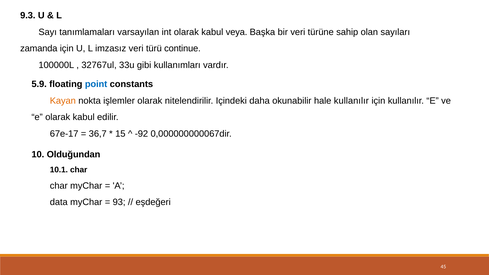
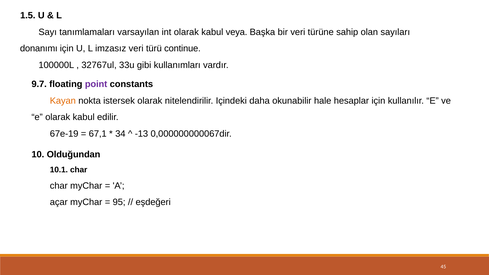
9.3: 9.3 -> 1.5
zamanda: zamanda -> donanımı
5.9: 5.9 -> 9.7
point colour: blue -> purple
işlemler: işlemler -> istersek
hale kullanılır: kullanılır -> hesaplar
67e-17: 67e-17 -> 67e-19
36,7: 36,7 -> 67,1
15: 15 -> 34
-92: -92 -> -13
data: data -> açar
93: 93 -> 95
